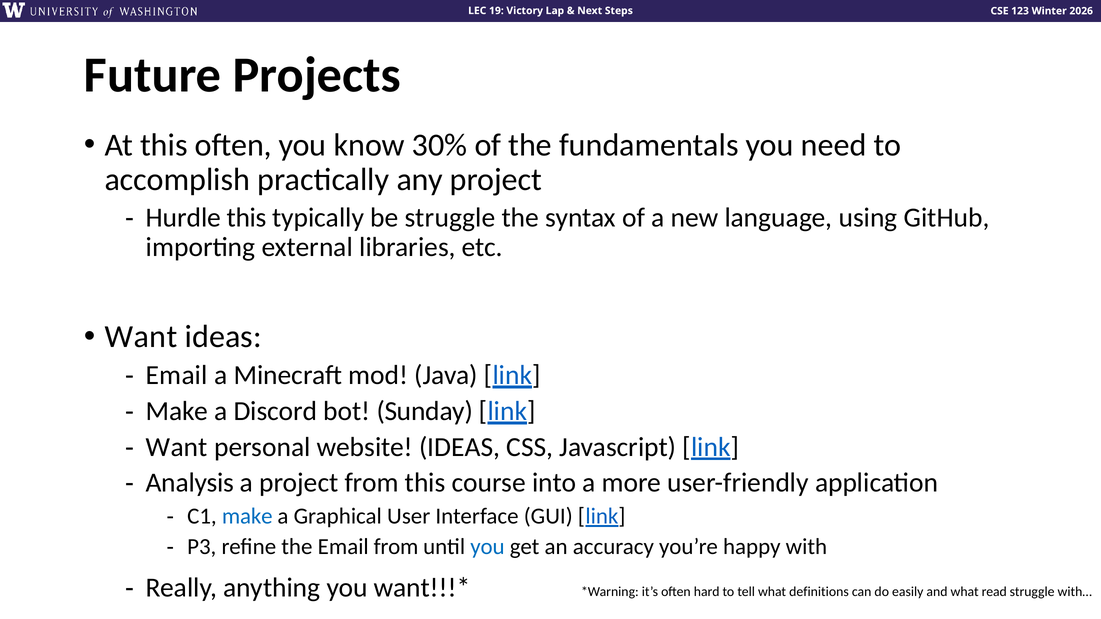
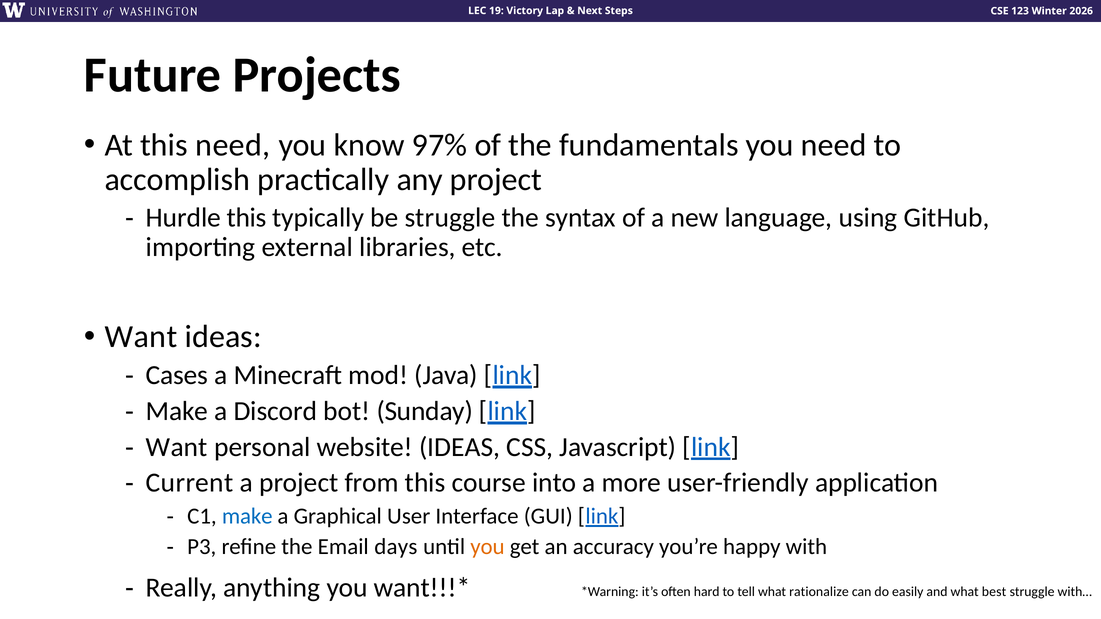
this often: often -> need
30%: 30% -> 97%
Email at (177, 375): Email -> Cases
Analysis: Analysis -> Current
Email from: from -> days
you at (487, 547) colour: blue -> orange
definitions: definitions -> rationalize
read: read -> best
